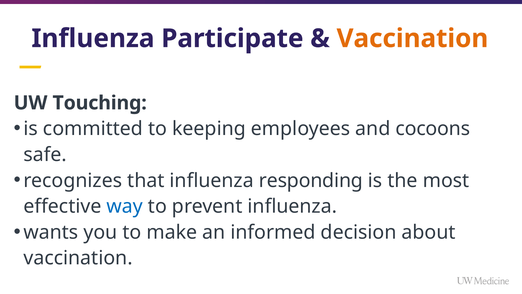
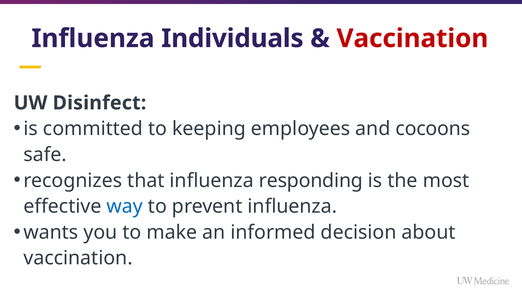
Participate: Participate -> Individuals
Vaccination at (412, 38) colour: orange -> red
Touching: Touching -> Disinfect
